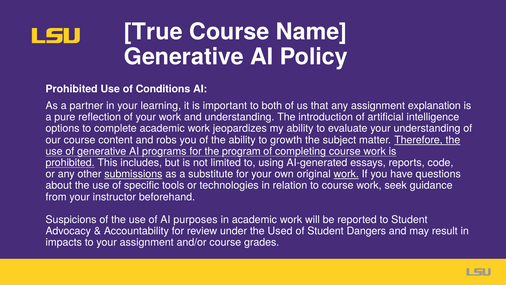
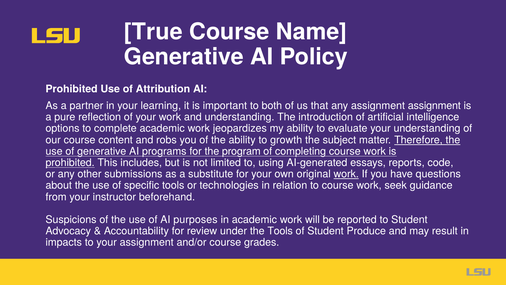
Conditions: Conditions -> Attribution
assignment explanation: explanation -> assignment
submissions underline: present -> none
the Used: Used -> Tools
Dangers: Dangers -> Produce
